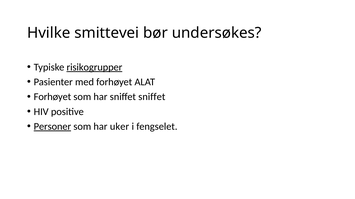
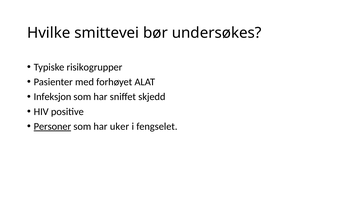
risikogrupper underline: present -> none
Forhøyet at (52, 97): Forhøyet -> Infeksjon
sniffet sniffet: sniffet -> skjedd
